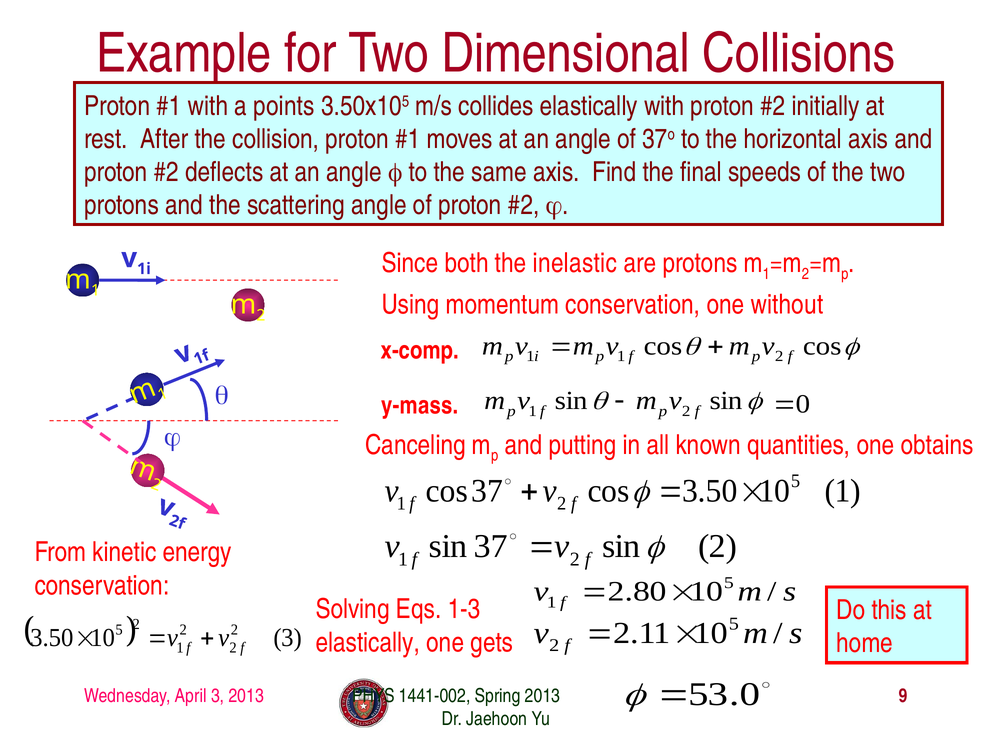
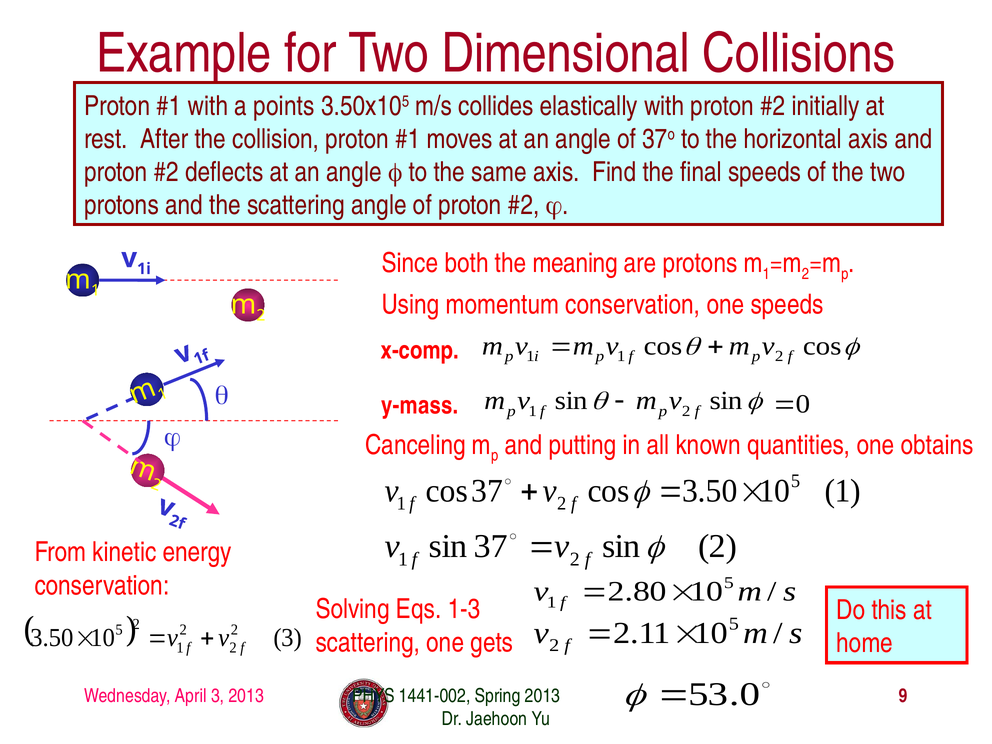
inelastic: inelastic -> meaning
one without: without -> speeds
elastically at (368, 642): elastically -> scattering
